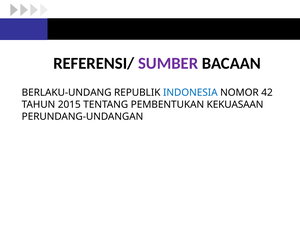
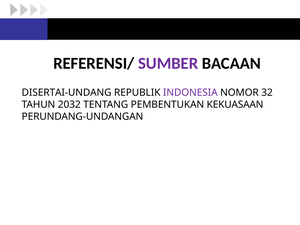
BERLAKU-UNDANG: BERLAKU-UNDANG -> DISERTAI-UNDANG
INDONESIA colour: blue -> purple
42: 42 -> 32
2015: 2015 -> 2032
